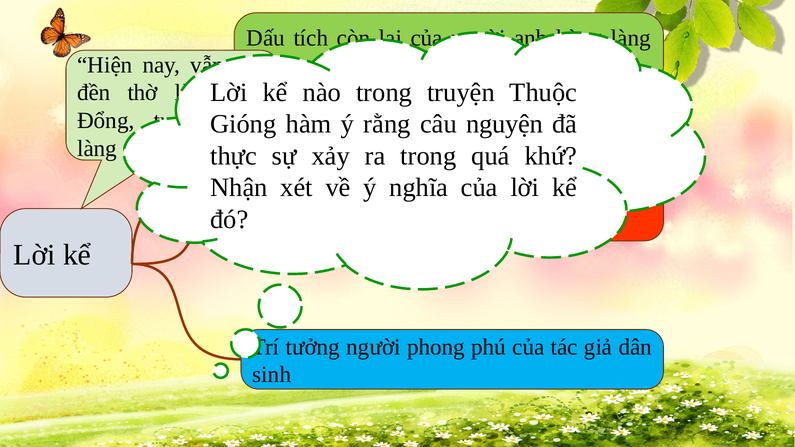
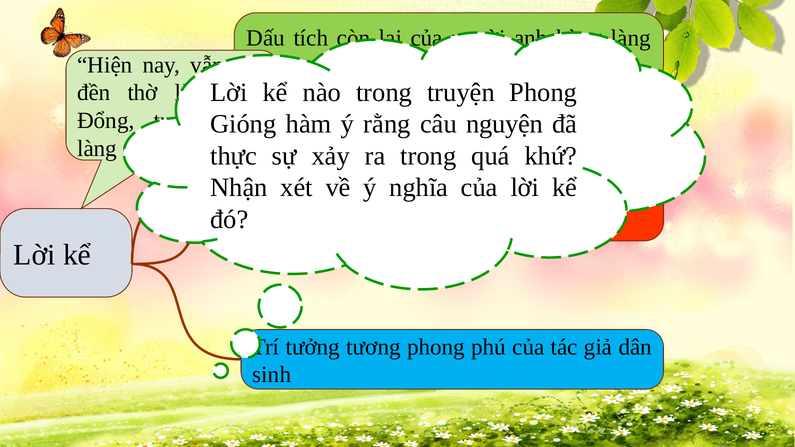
truyện Thuộc: Thuộc -> Phong
tưởng người: người -> tương
